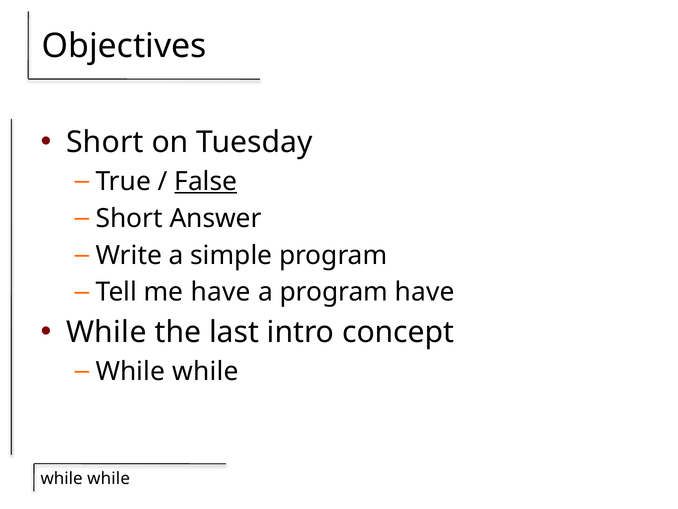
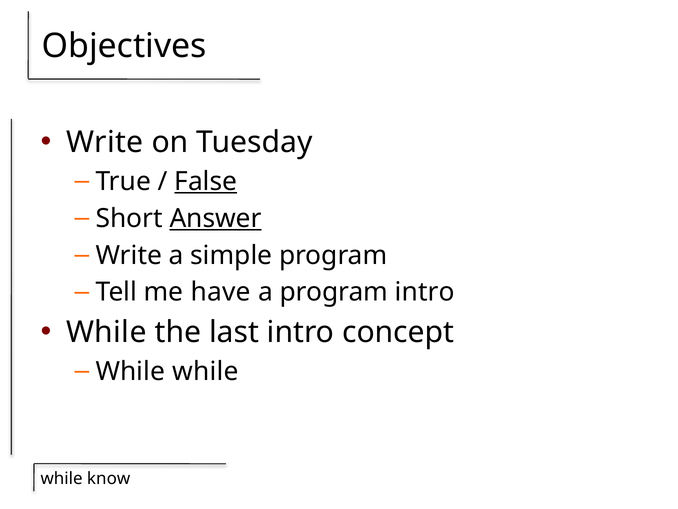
Short at (105, 142): Short -> Write
Answer underline: none -> present
program have: have -> intro
while at (109, 478): while -> know
